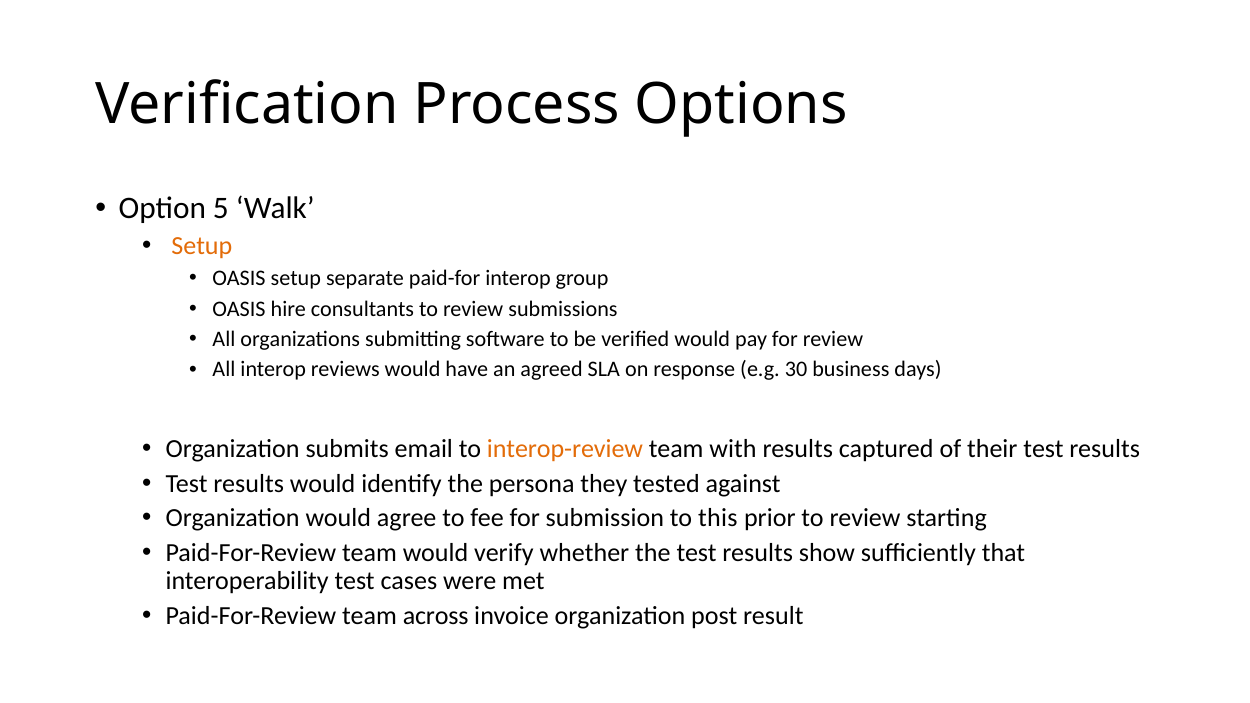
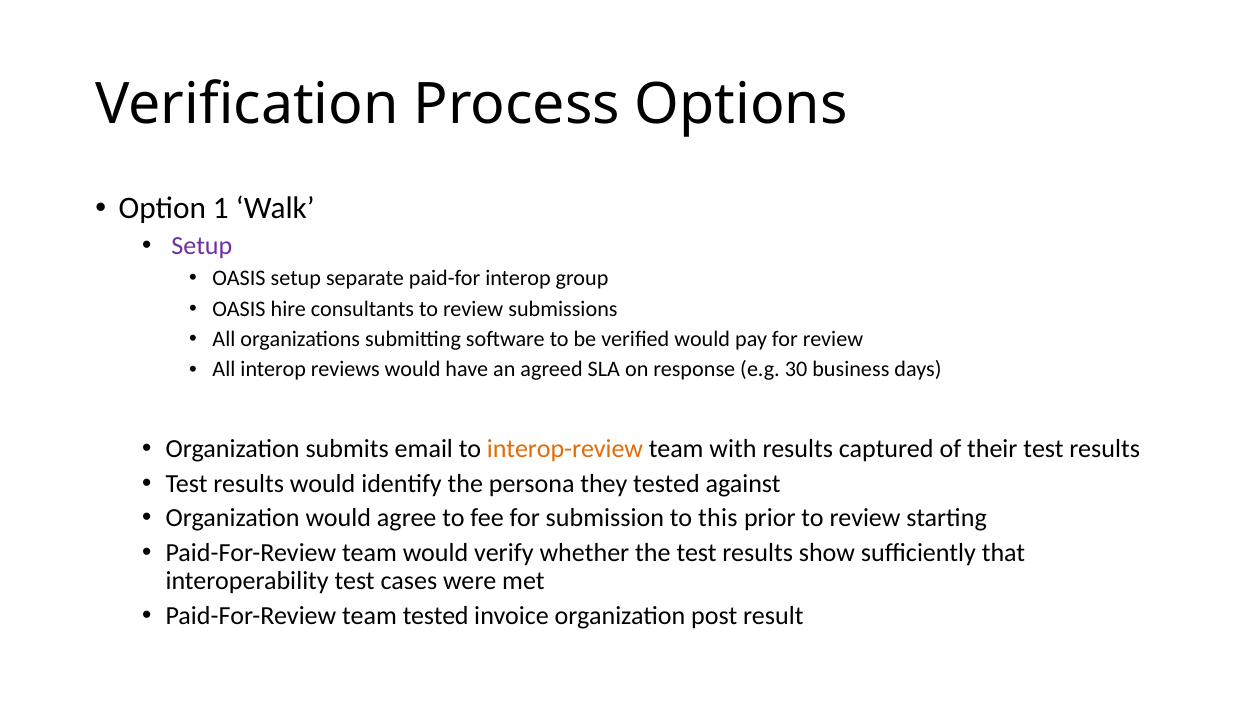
5: 5 -> 1
Setup at (202, 246) colour: orange -> purple
team across: across -> tested
